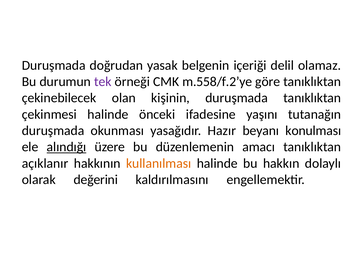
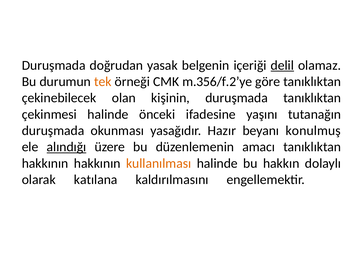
delil underline: none -> present
tek colour: purple -> orange
m.558/f.2’ye: m.558/f.2’ye -> m.356/f.2’ye
konulması: konulması -> konulmuş
açıklanır at (45, 163): açıklanır -> hakkının
değerini: değerini -> katılana
